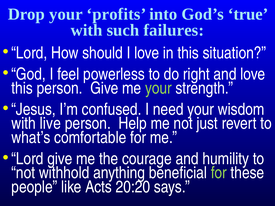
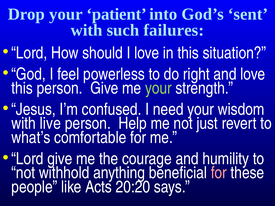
profits: profits -> patient
true: true -> sent
for at (219, 173) colour: light green -> pink
